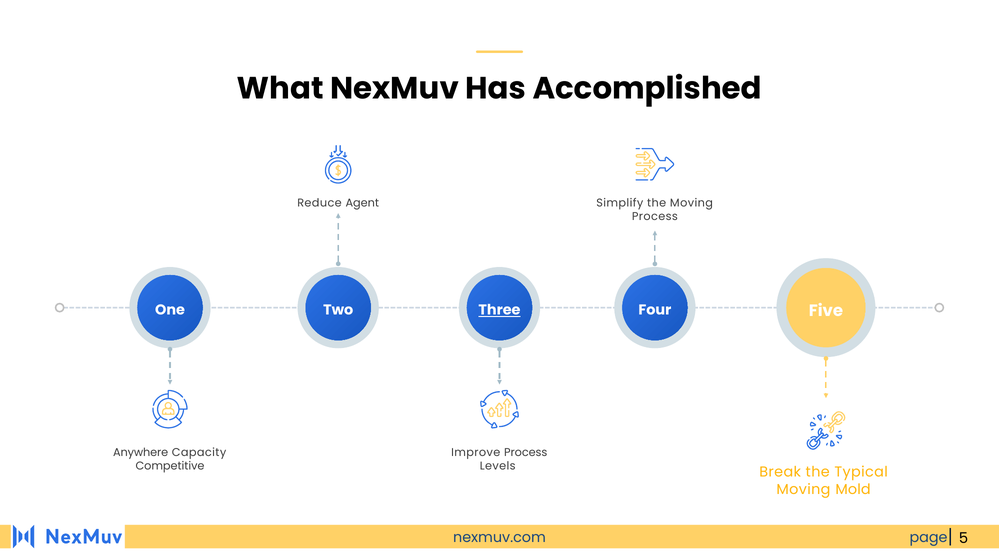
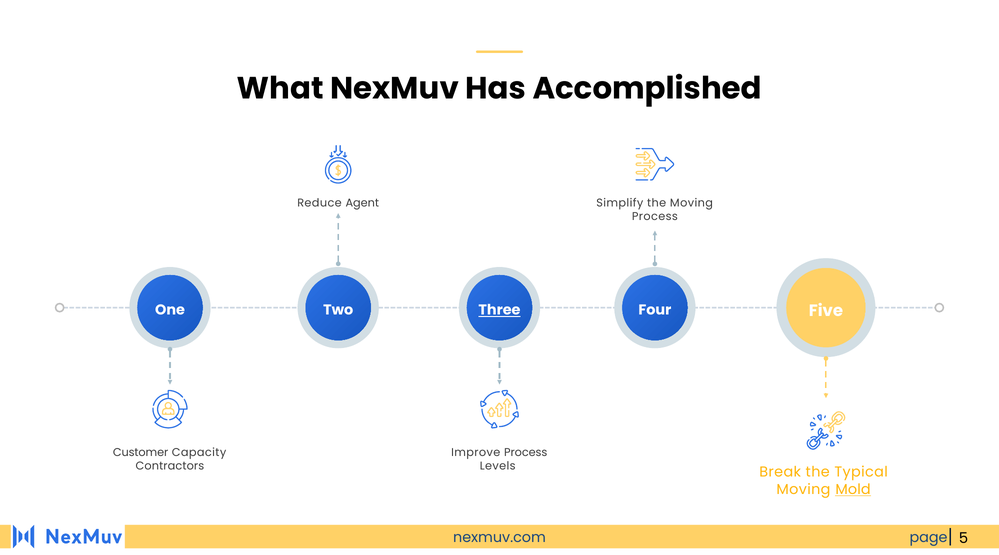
Anywhere: Anywhere -> Customer
Competitive: Competitive -> Contractors
Mold underline: none -> present
